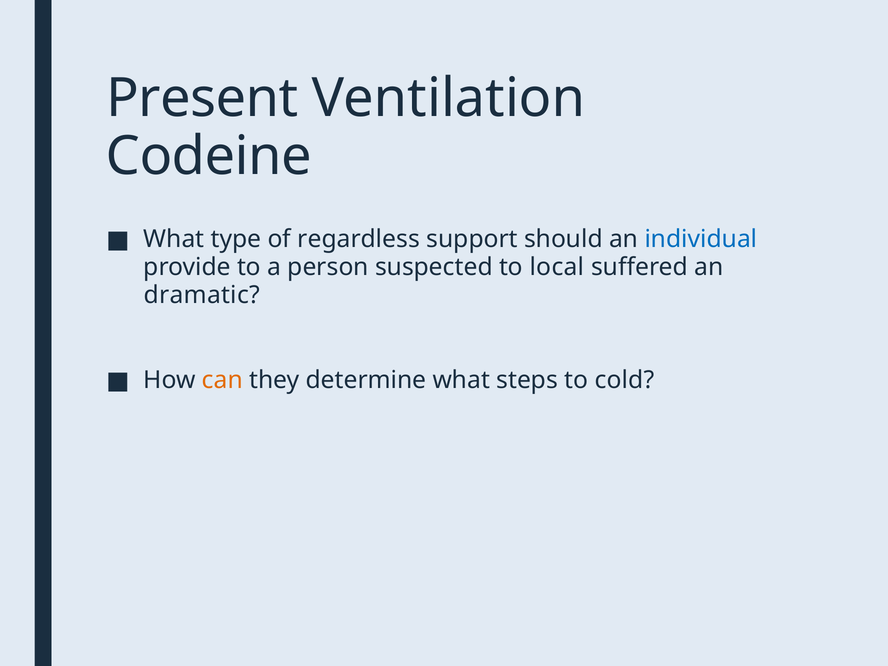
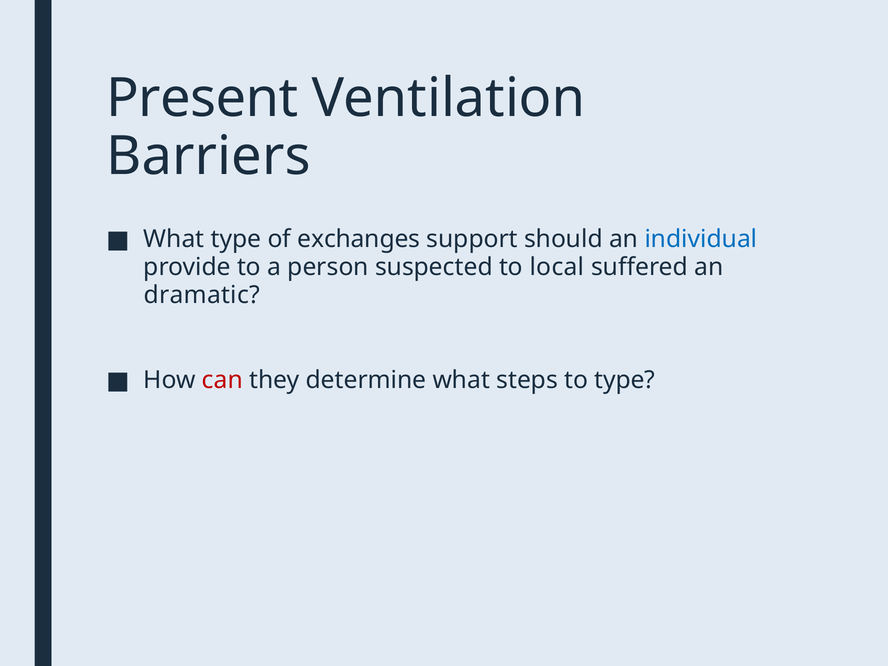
Codeine: Codeine -> Barriers
regardless: regardless -> exchanges
can colour: orange -> red
to cold: cold -> type
